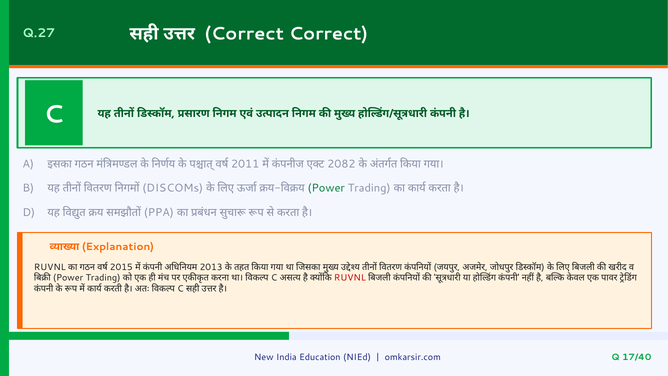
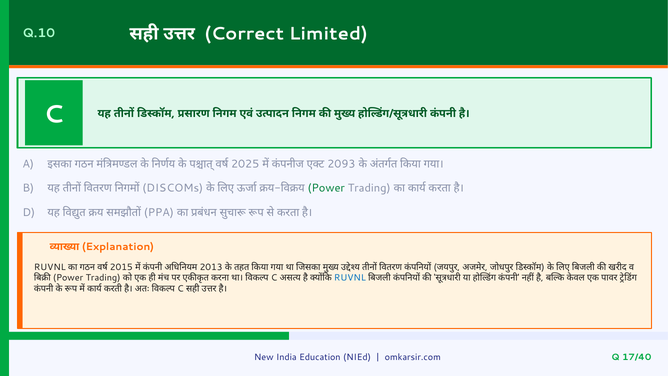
Q.27: Q.27 -> Q.10
Correct Correct: Correct -> Limited
2011: 2011 -> 2025
2082: 2082 -> 2093
RUVNL at (350, 278) colour: red -> blue
